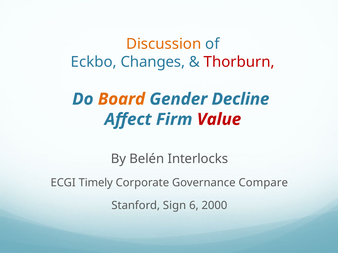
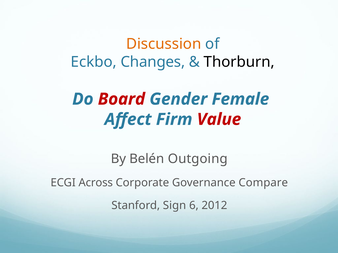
Thorburn colour: red -> black
Board colour: orange -> red
Decline: Decline -> Female
Interlocks: Interlocks -> Outgoing
Timely: Timely -> Across
2000: 2000 -> 2012
